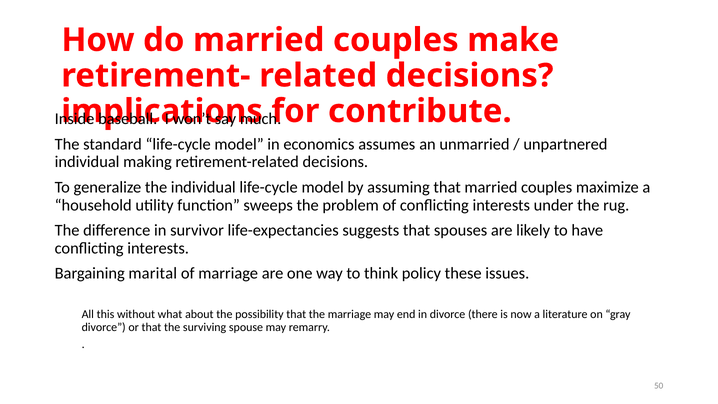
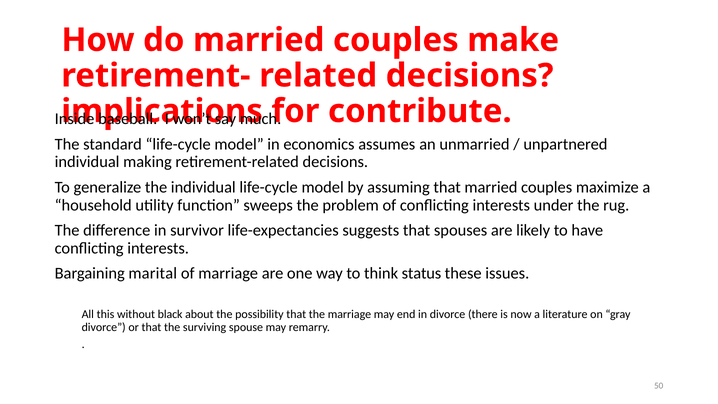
policy: policy -> status
what: what -> black
